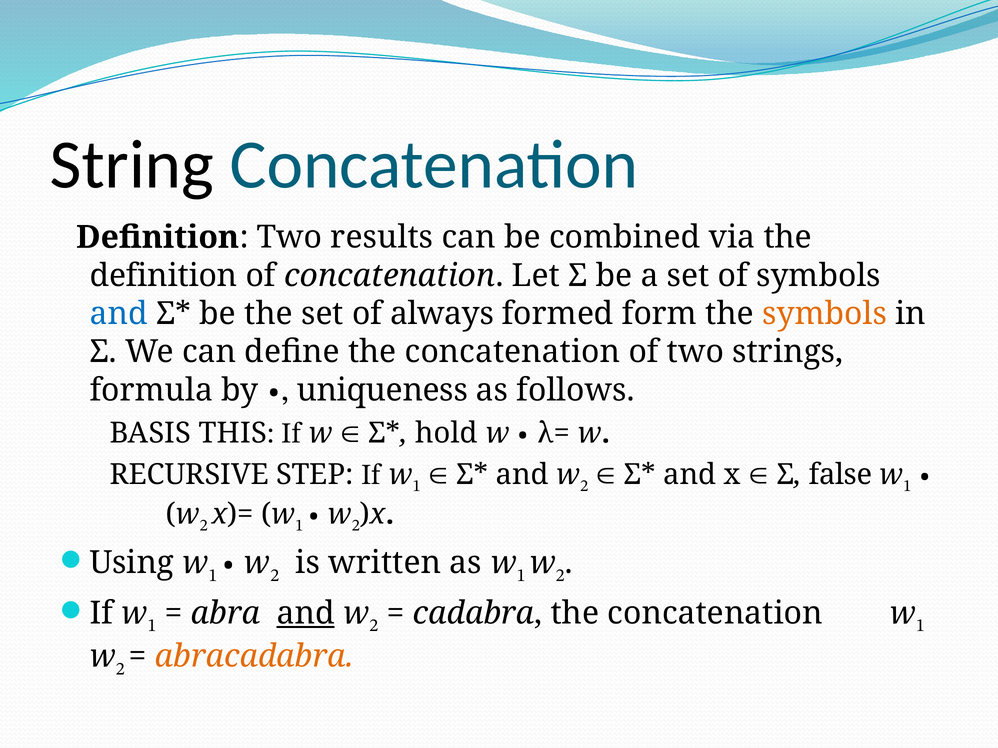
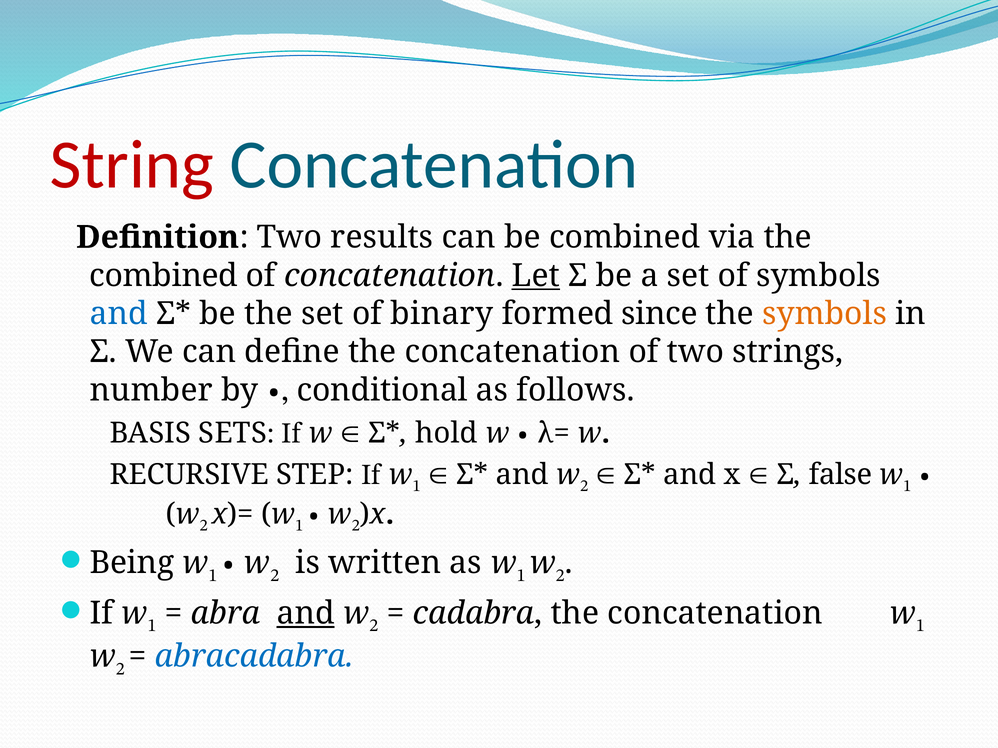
String colour: black -> red
definition at (164, 276): definition -> combined
Let underline: none -> present
always: always -> binary
form: form -> since
formula: formula -> number
uniqueness: uniqueness -> conditional
THIS: THIS -> SETS
Using: Using -> Being
abracadabra colour: orange -> blue
